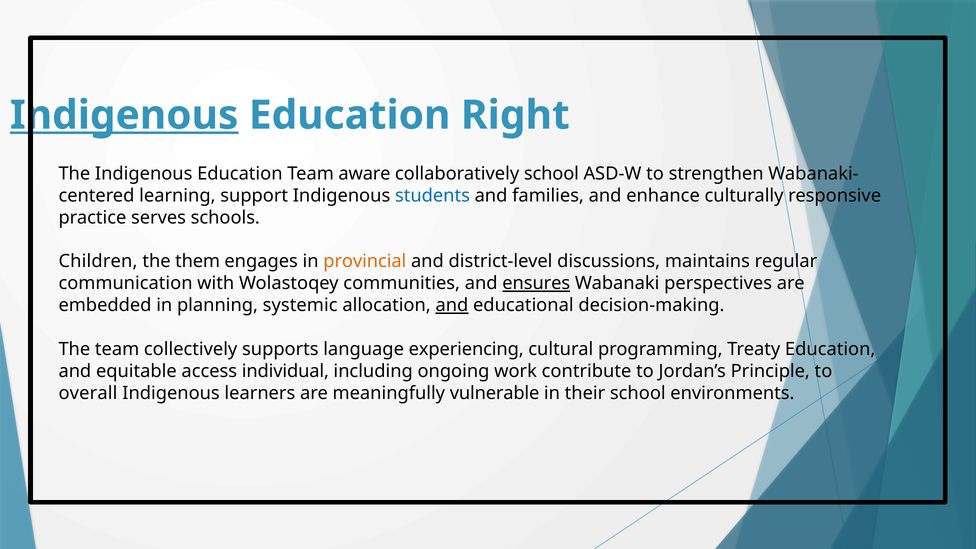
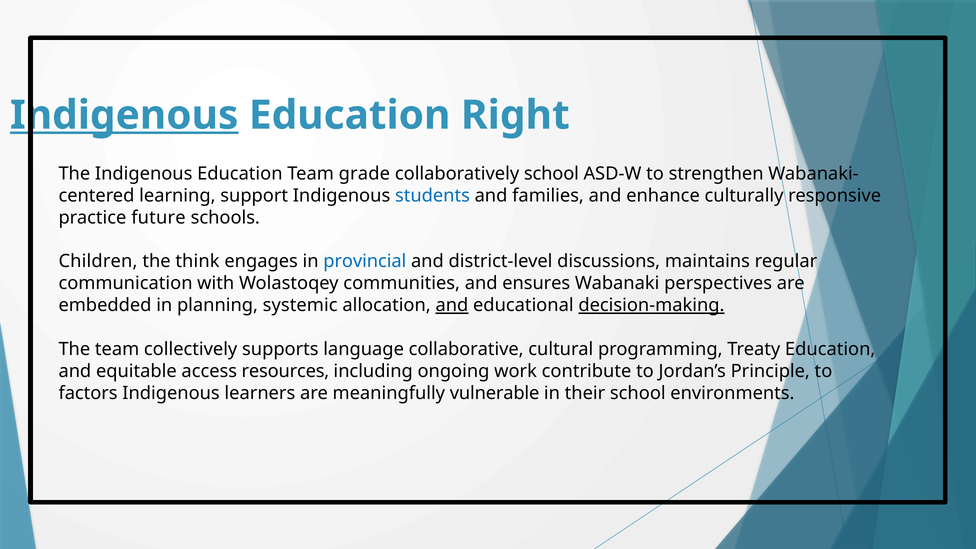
aware: aware -> grade
serves: serves -> future
them: them -> think
provincial colour: orange -> blue
ensures underline: present -> none
decision-making underline: none -> present
experiencing: experiencing -> collaborative
individual: individual -> resources
overall: overall -> factors
